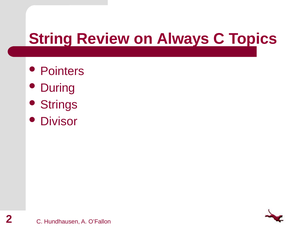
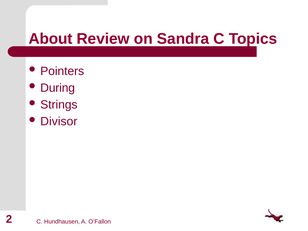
String: String -> About
Always: Always -> Sandra
